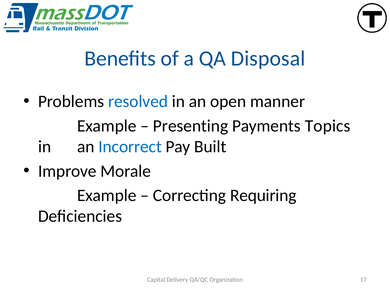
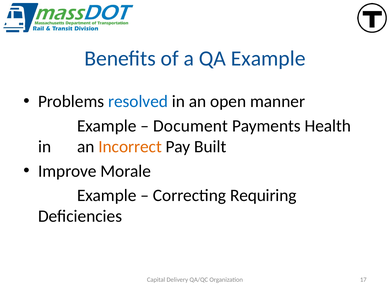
QA Disposal: Disposal -> Example
Presenting: Presenting -> Document
Topics: Topics -> Health
Incorrect colour: blue -> orange
